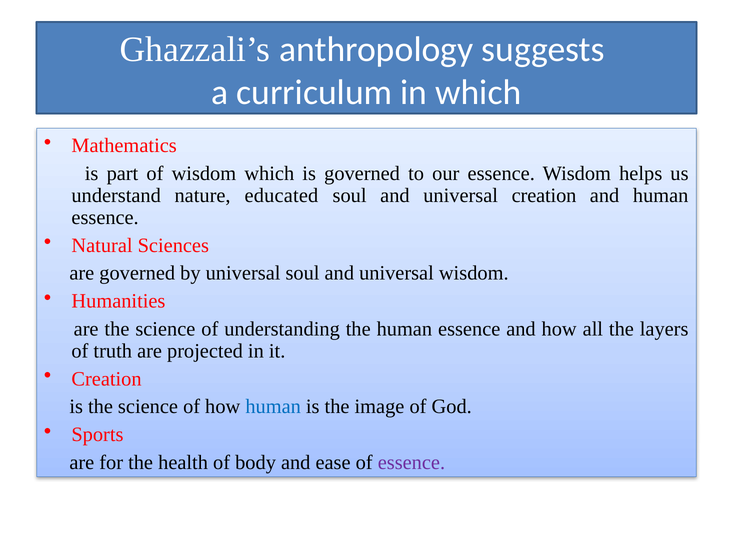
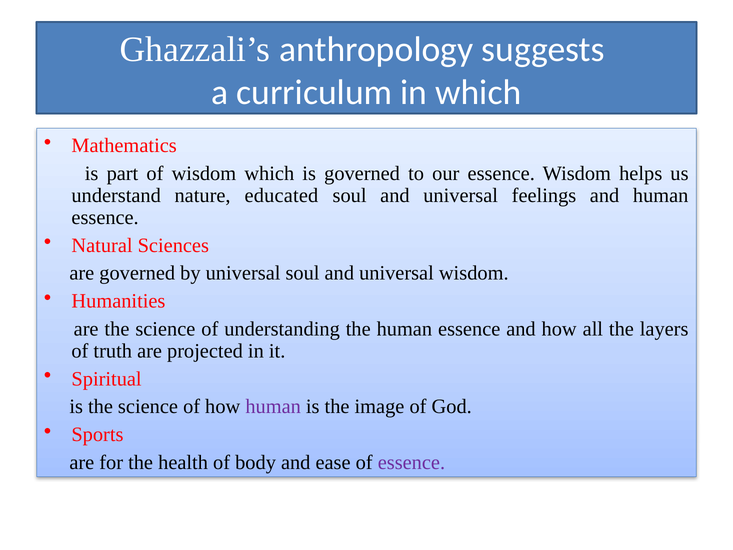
universal creation: creation -> feelings
Creation at (107, 379): Creation -> Spiritual
human at (273, 406) colour: blue -> purple
